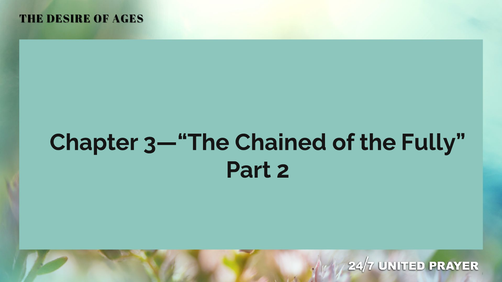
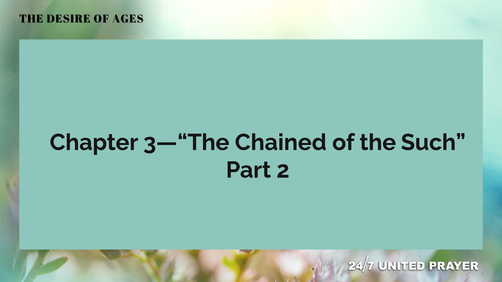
Fully: Fully -> Such
